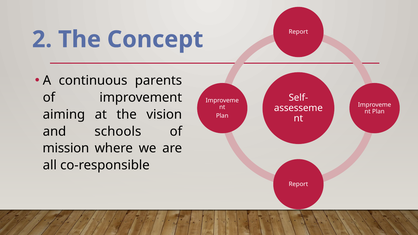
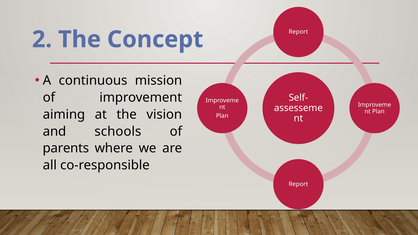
parents: parents -> mission
mission: mission -> parents
